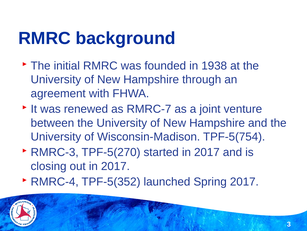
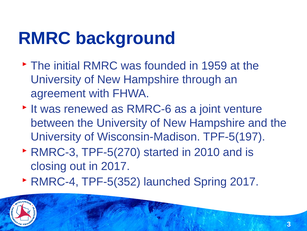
1938: 1938 -> 1959
RMRC-7: RMRC-7 -> RMRC-6
TPF-5(754: TPF-5(754 -> TPF-5(197
started in 2017: 2017 -> 2010
